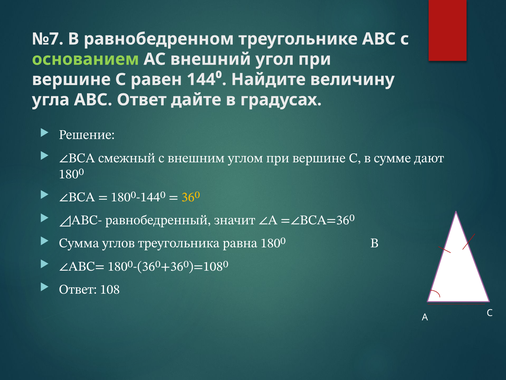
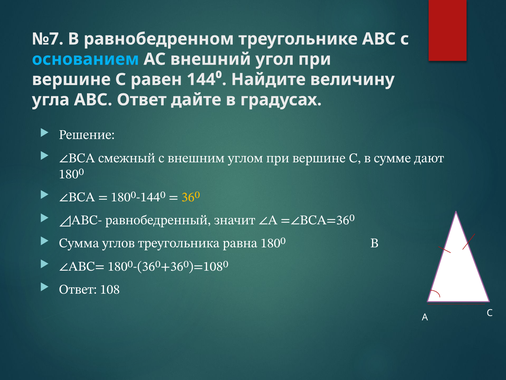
основанием colour: light green -> light blue
